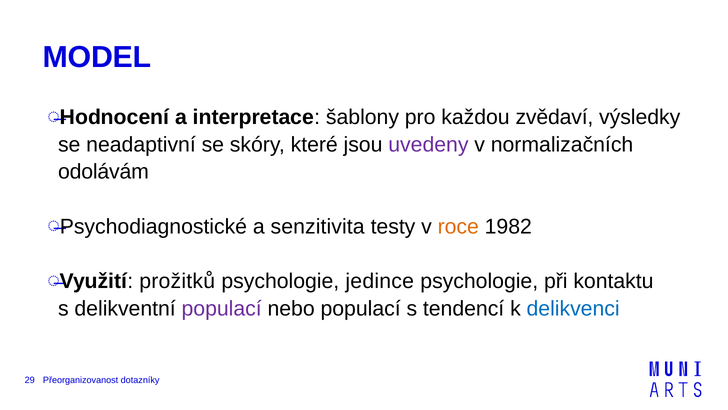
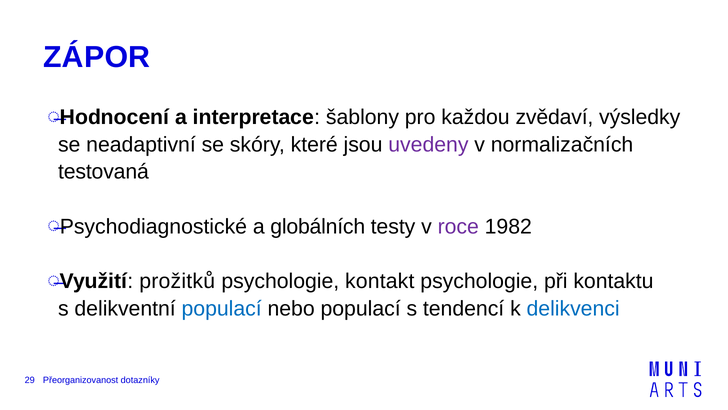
MODEL: MODEL -> ZÁPOR
odolávám: odolávám -> testovaná
senzitivita: senzitivita -> globálních
roce colour: orange -> purple
jedince: jedince -> kontakt
populací at (222, 308) colour: purple -> blue
